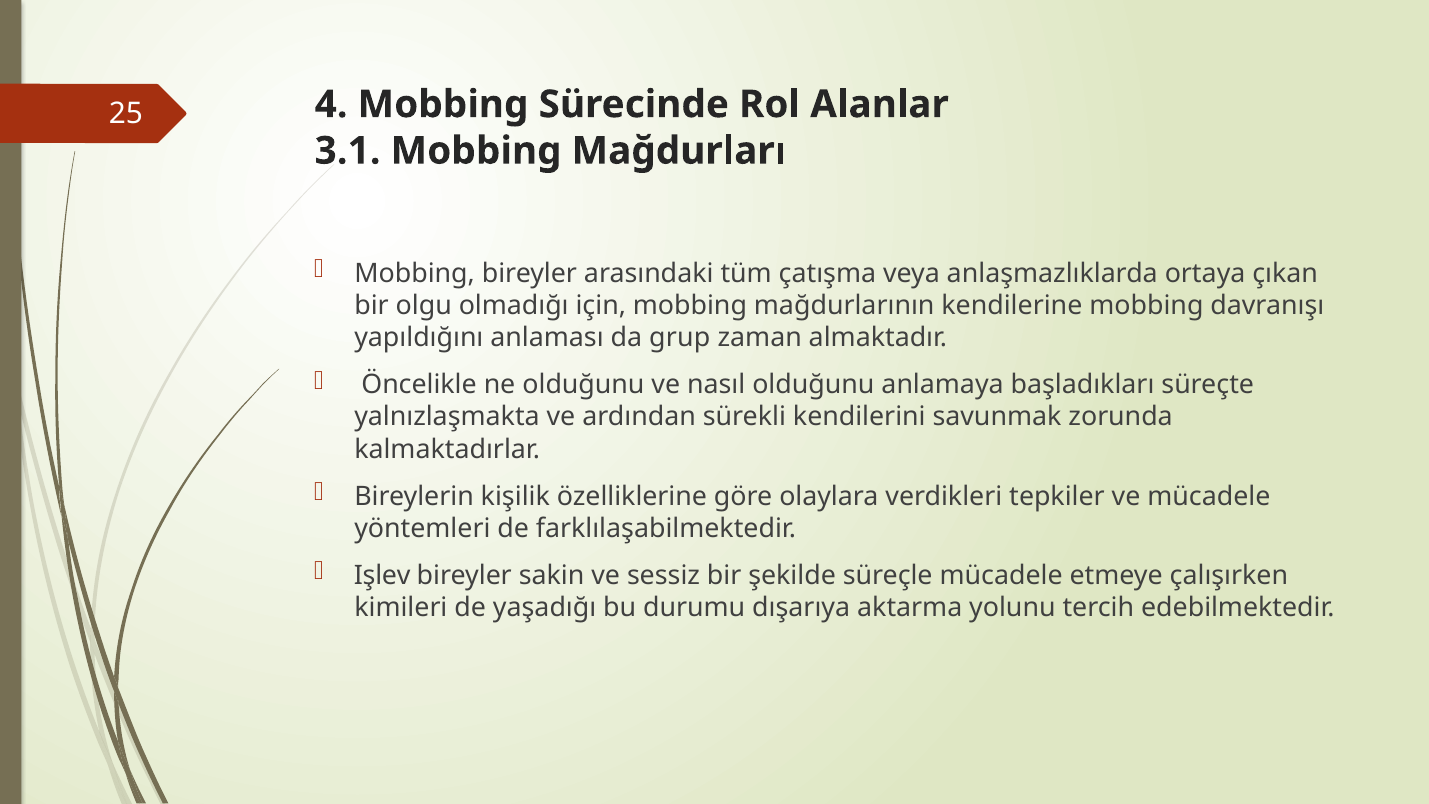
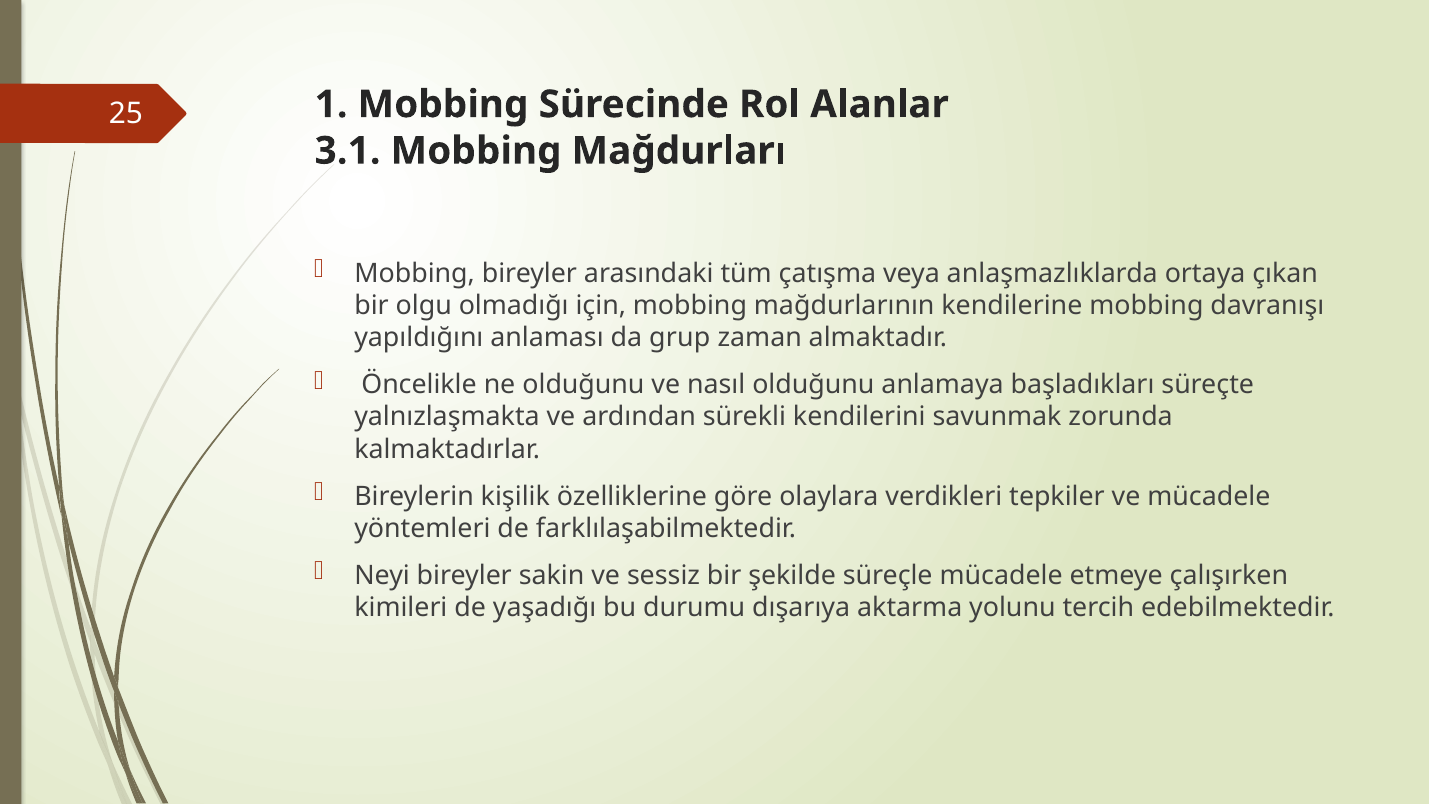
4: 4 -> 1
Işlev: Işlev -> Neyi
